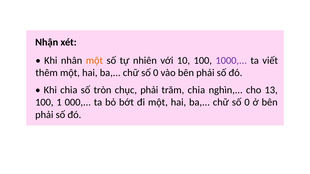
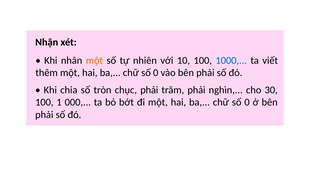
1000 colour: purple -> blue
trăm chia: chia -> phải
13: 13 -> 30
